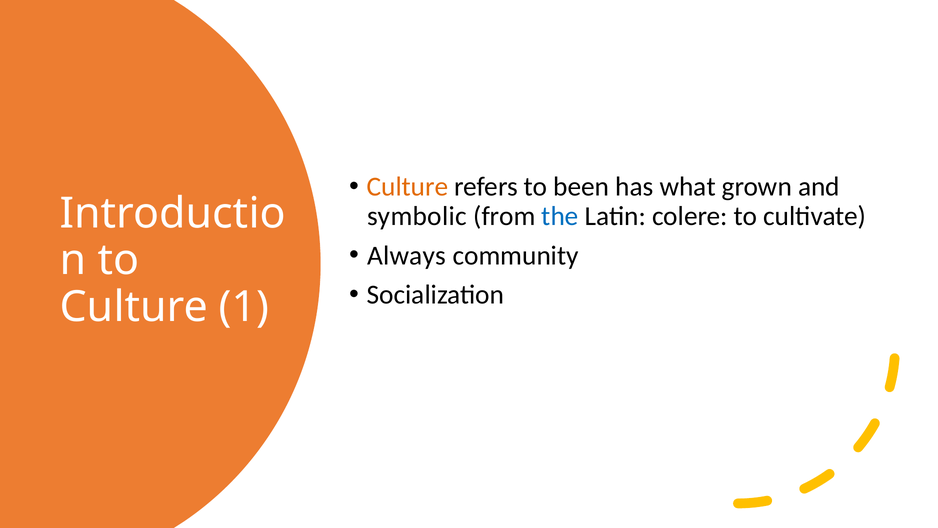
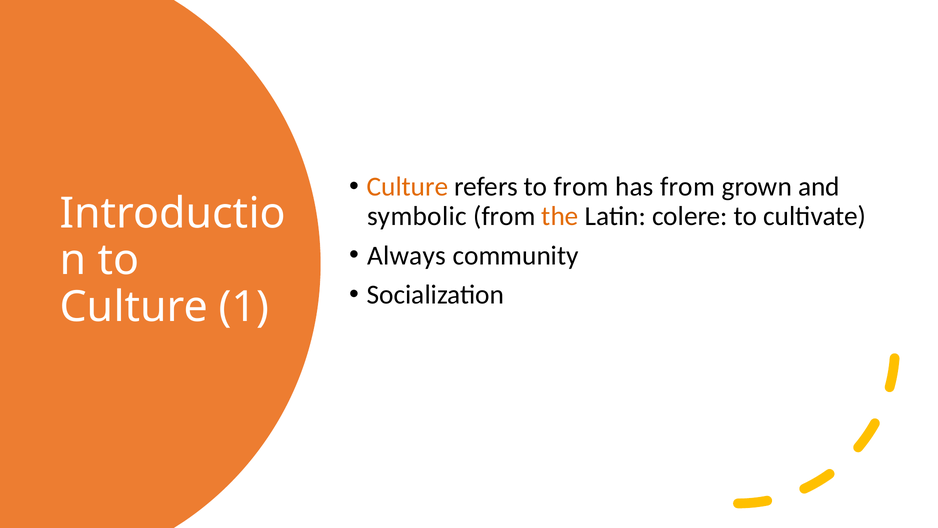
to been: been -> from
has what: what -> from
the colour: blue -> orange
